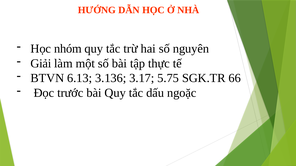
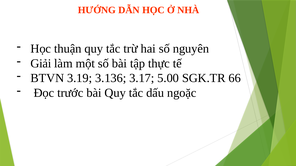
nhóm: nhóm -> thuận
6.13: 6.13 -> 3.19
5.75: 5.75 -> 5.00
